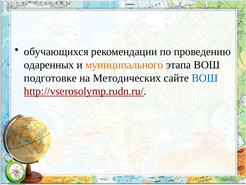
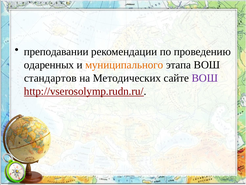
обучающихся: обучающихся -> преподавании
подготовке: подготовке -> стандартов
ВОШ at (205, 78) colour: blue -> purple
